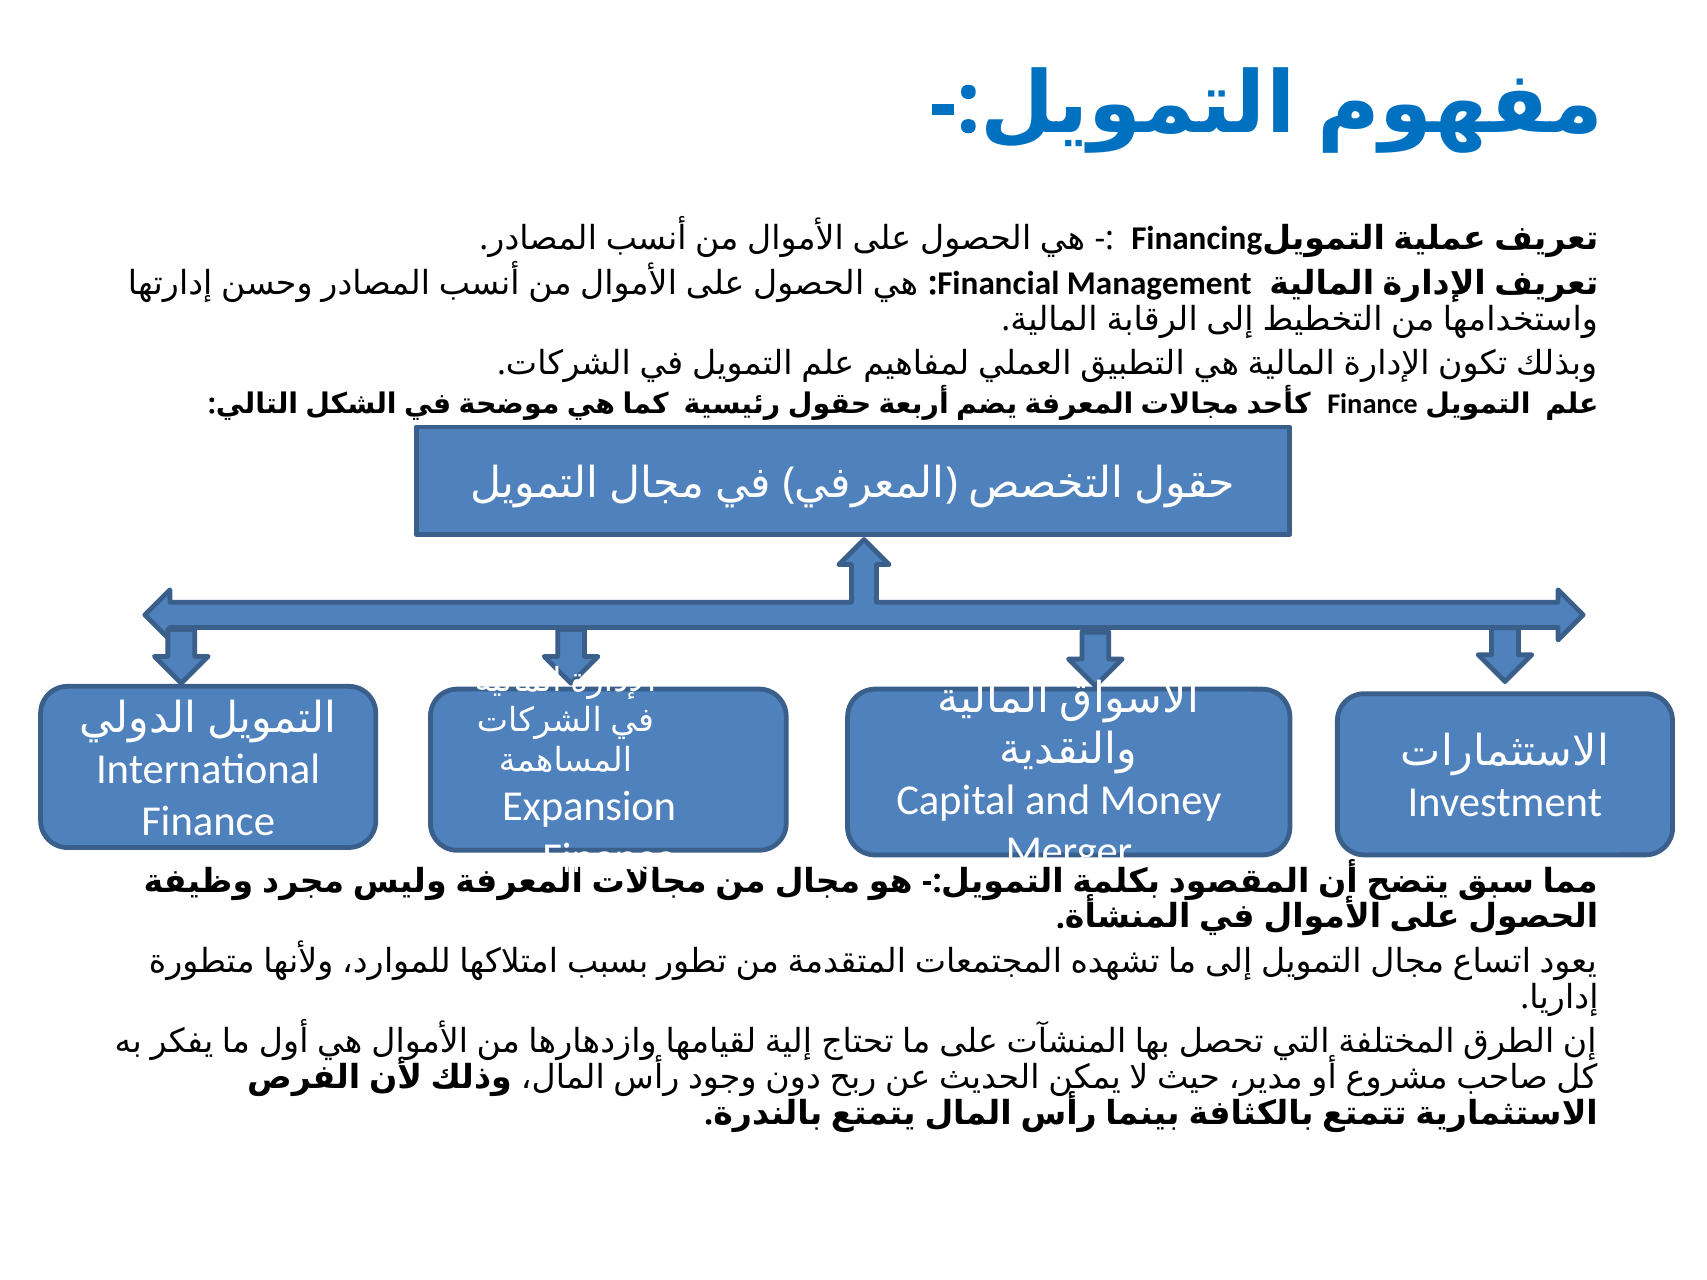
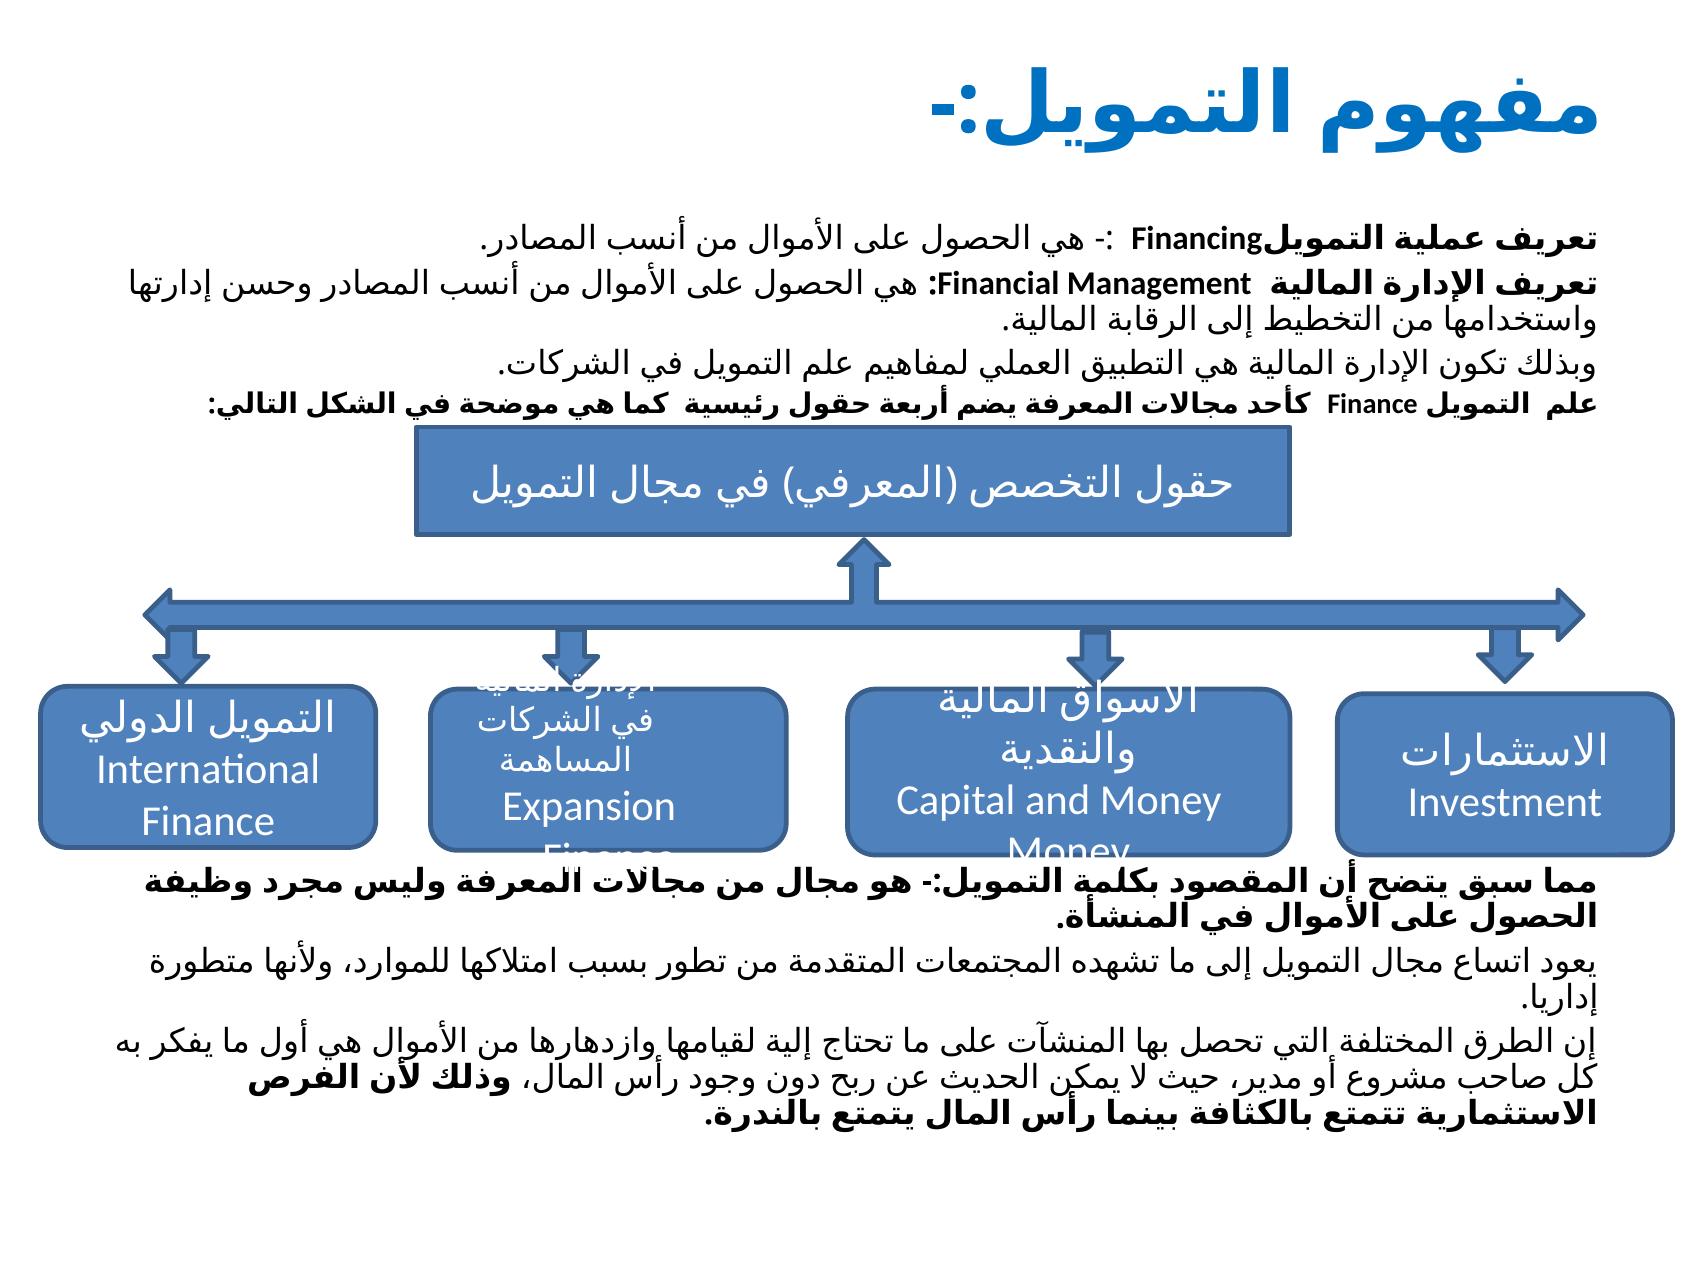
Merger at (1069, 852): Merger -> Money
